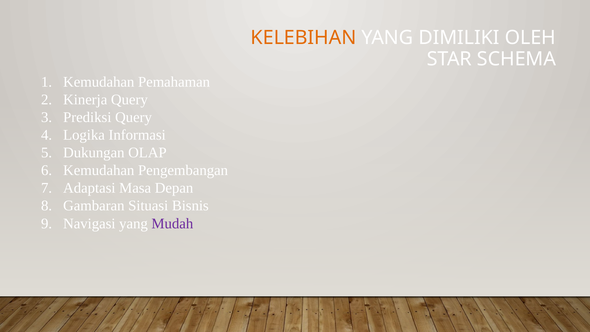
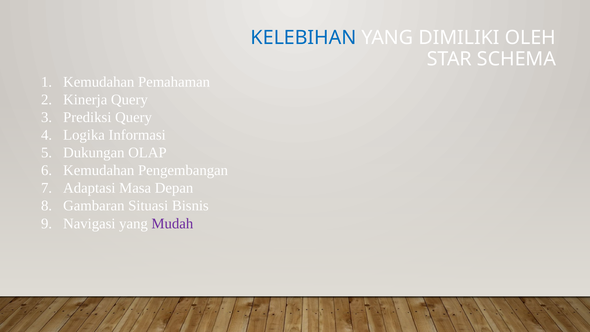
KELEBIHAN colour: orange -> blue
